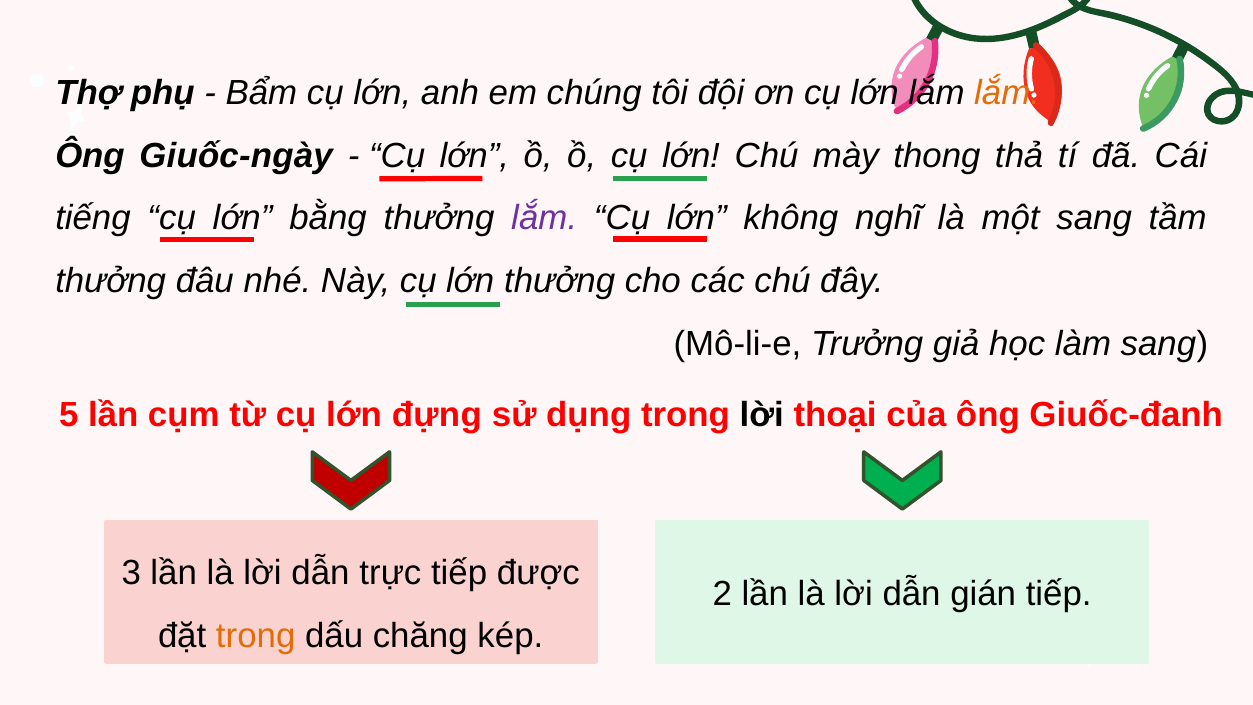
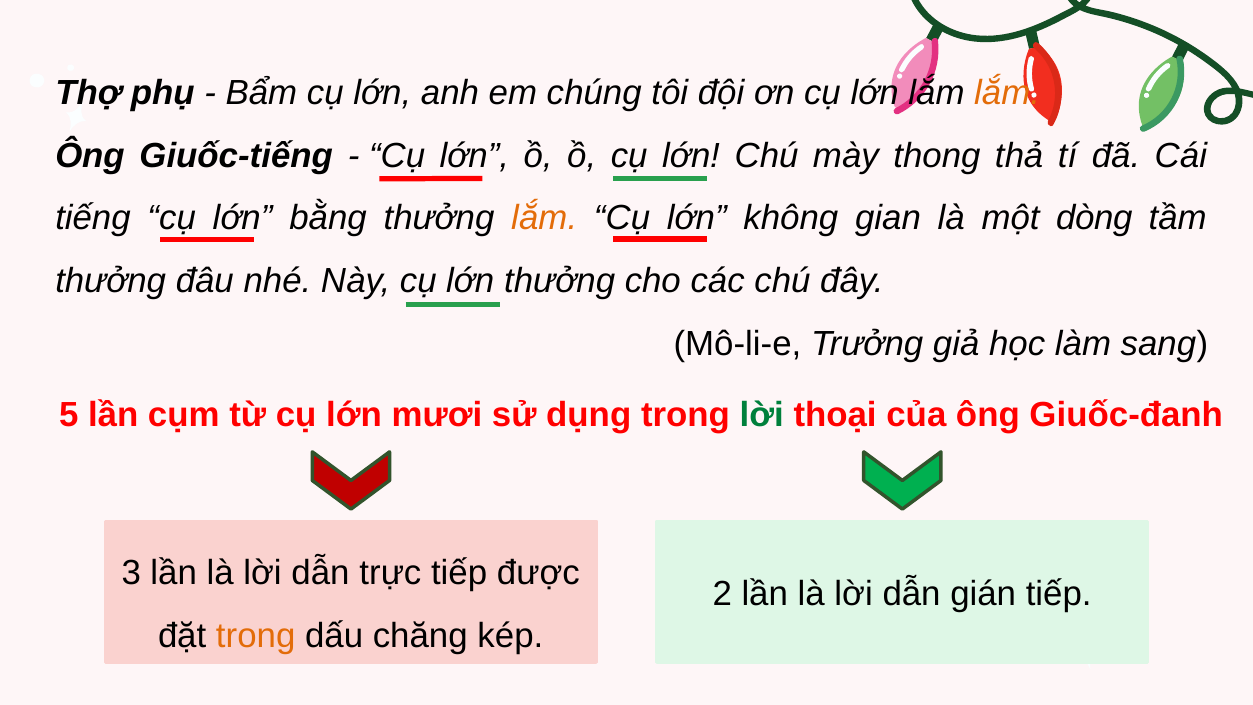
Giuốc-ngày: Giuốc-ngày -> Giuốc-tiếng
lắm at (544, 218) colour: purple -> orange
nghĩ: nghĩ -> gian
một sang: sang -> dòng
đựng: đựng -> mươi
lời at (762, 415) colour: black -> green
